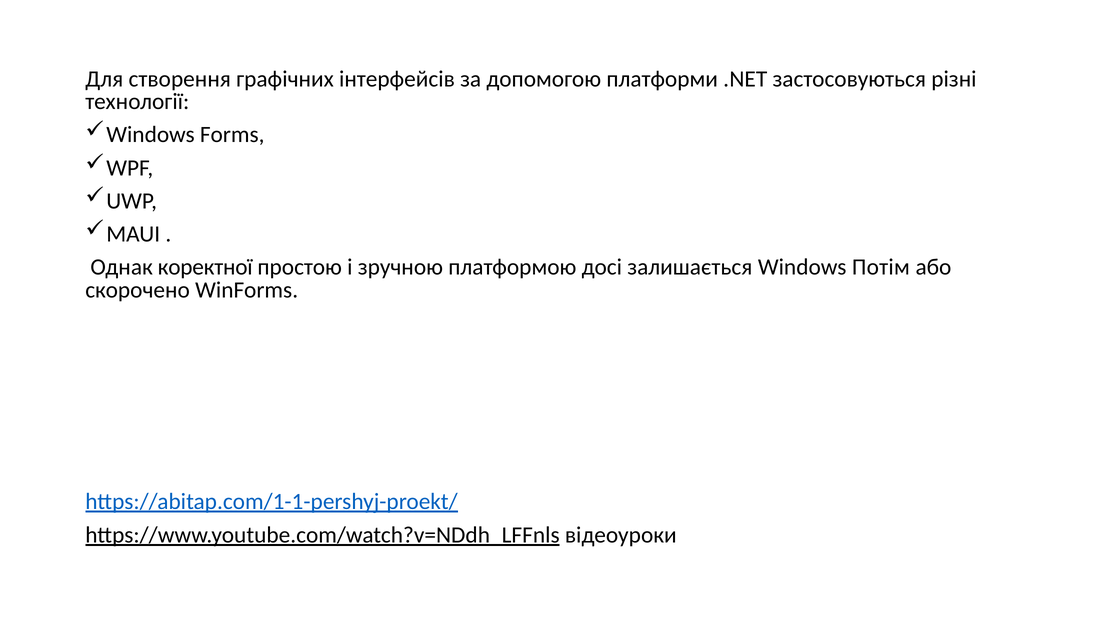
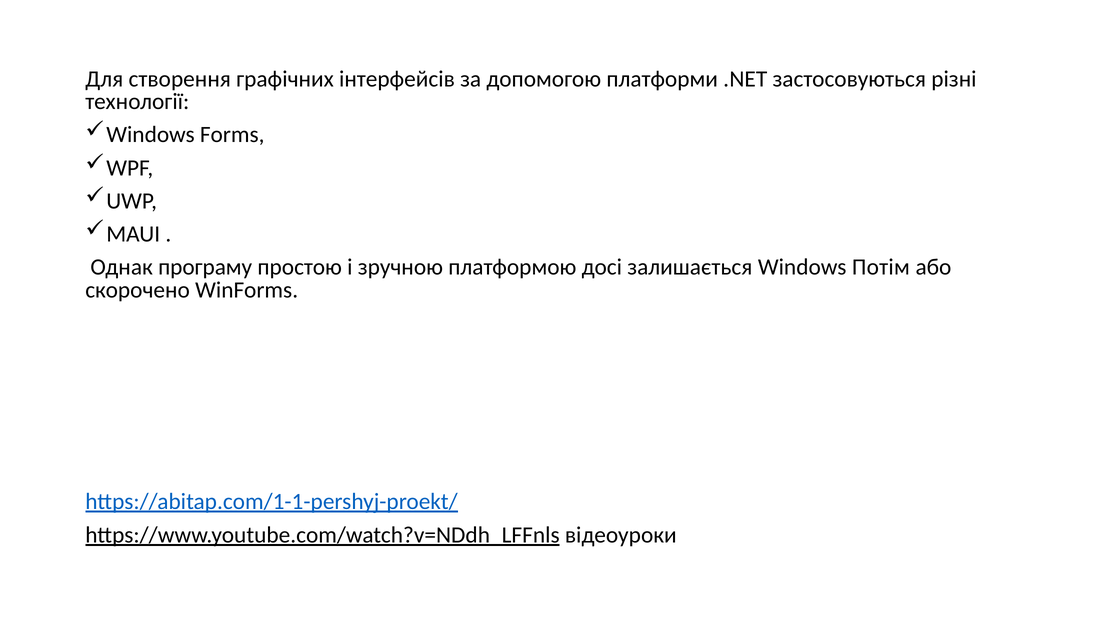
коректної: коректної -> програму
